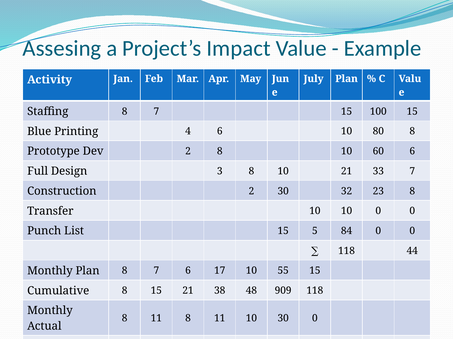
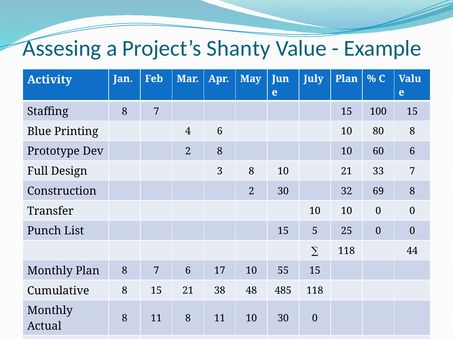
Impact: Impact -> Shanty
23: 23 -> 69
84: 84 -> 25
909: 909 -> 485
